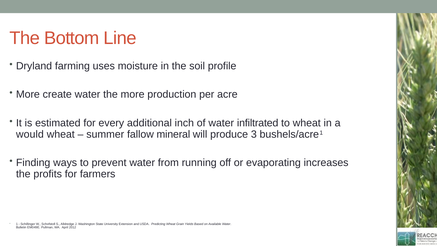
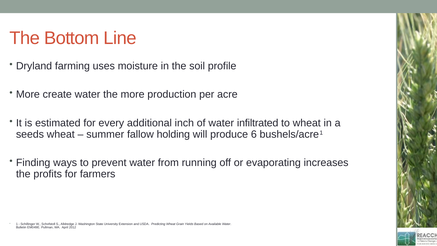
would: would -> seeds
mineral: mineral -> holding
3: 3 -> 6
